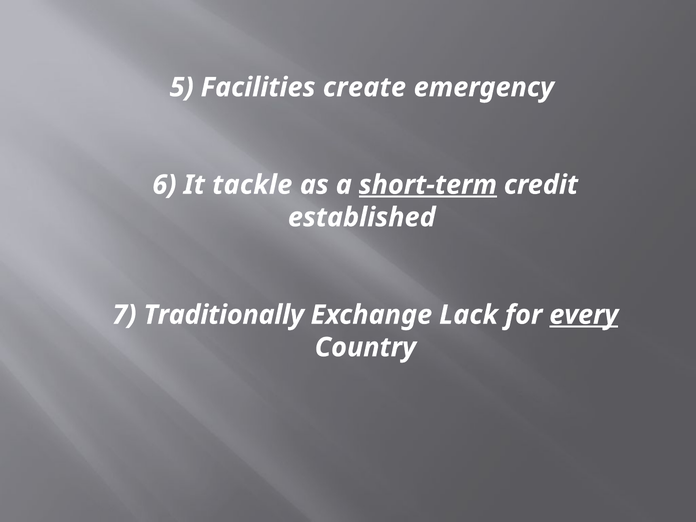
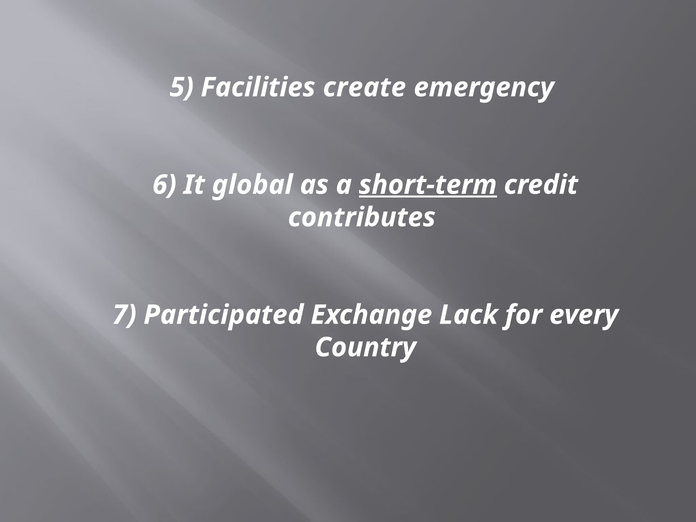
tackle: tackle -> global
established: established -> contributes
Traditionally: Traditionally -> Participated
every underline: present -> none
